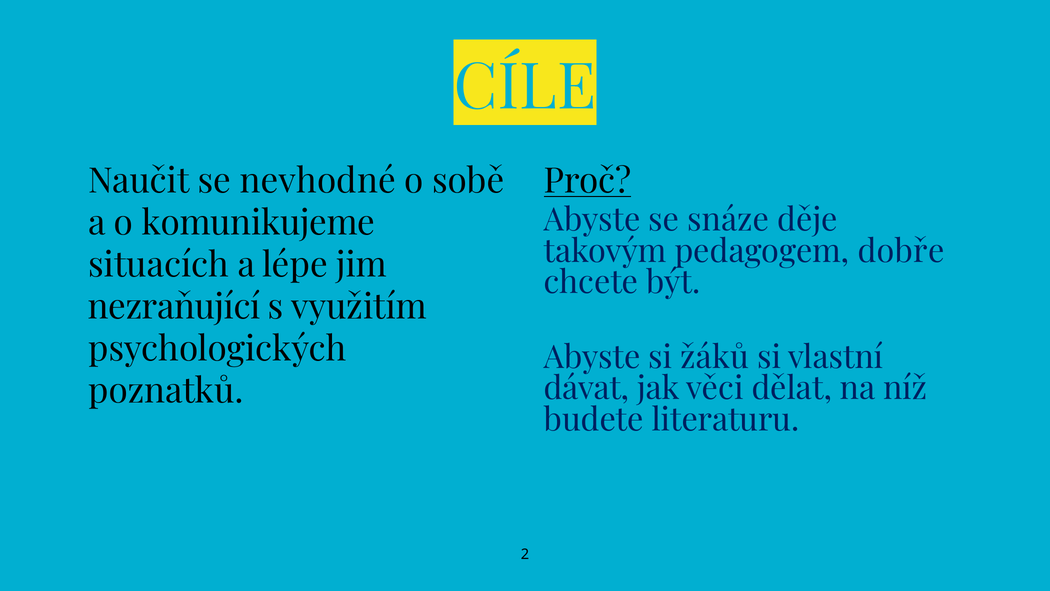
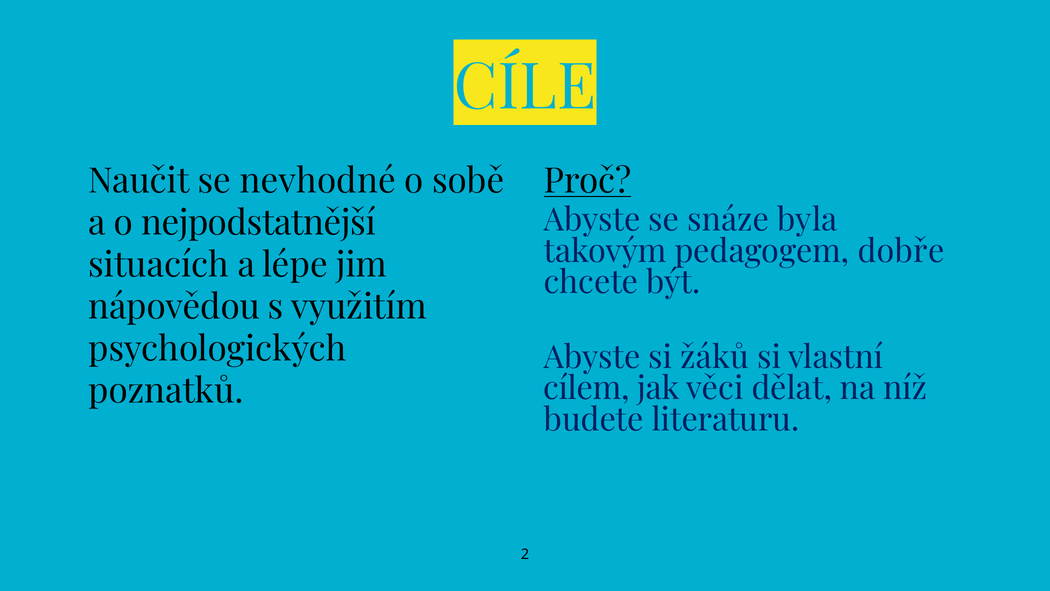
děje: děje -> byla
komunikujeme: komunikujeme -> nejpodstatnější
nezraňující: nezraňující -> nápovědou
dávat: dávat -> cílem
